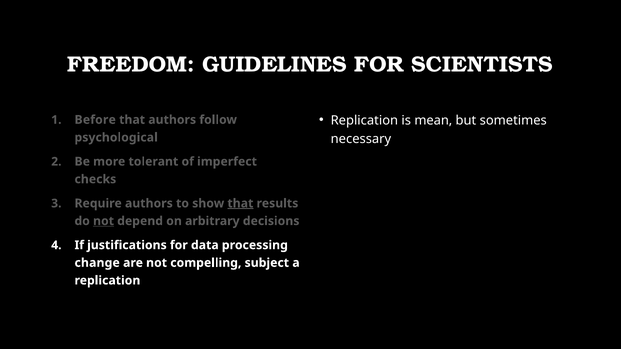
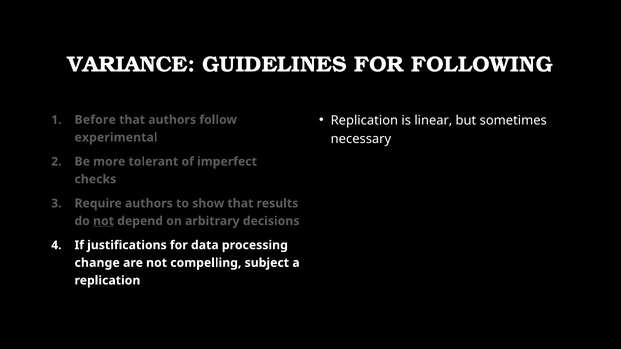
FREEDOM: FREEDOM -> VARIANCE
SCIENTISTS: SCIENTISTS -> FOLLOWING
mean: mean -> linear
psychological: psychological -> experimental
that at (240, 204) underline: present -> none
